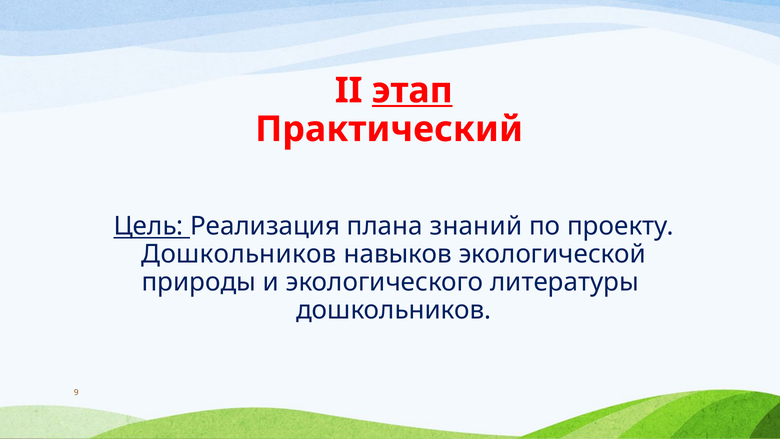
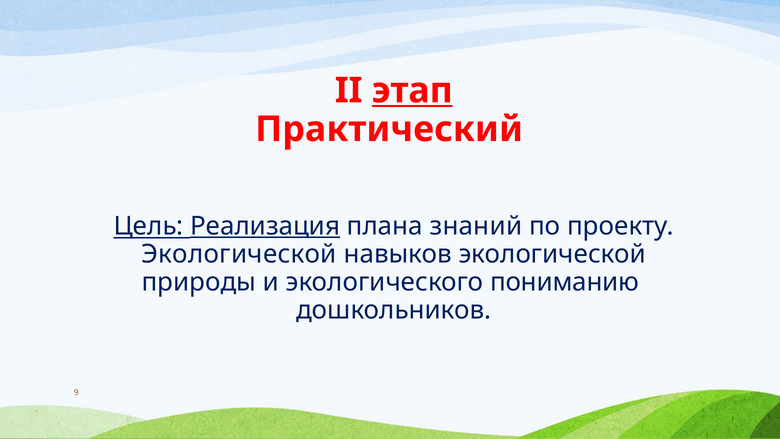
Реализация underline: none -> present
Дошкольников at (239, 254): Дошкольников -> Экологической
литературы: литературы -> пониманию
